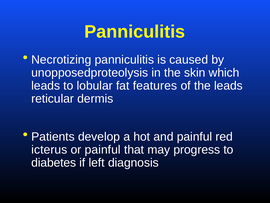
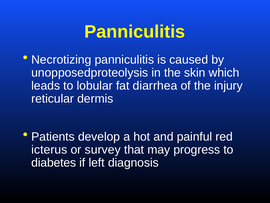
features: features -> diarrhea
the leads: leads -> injury
or painful: painful -> survey
